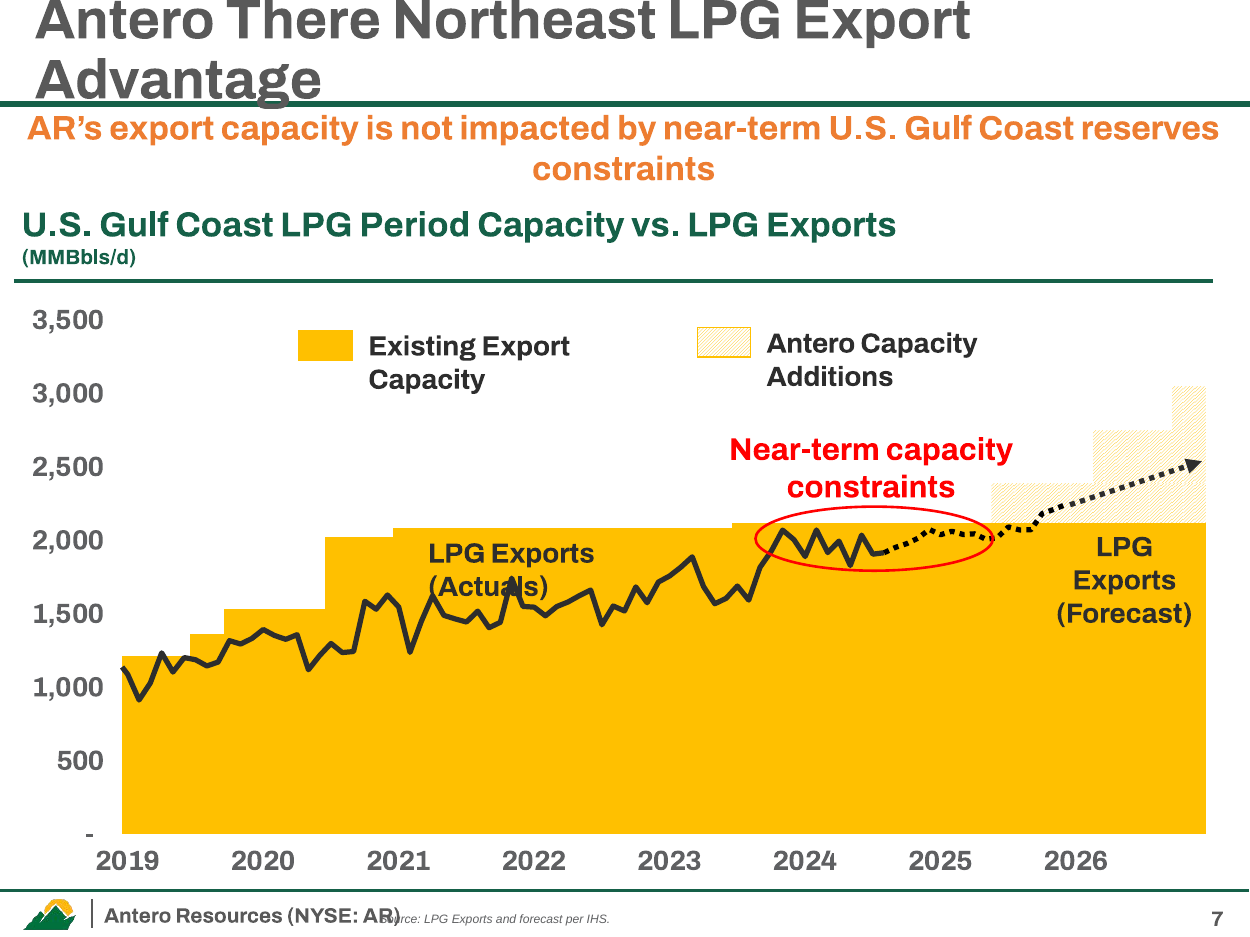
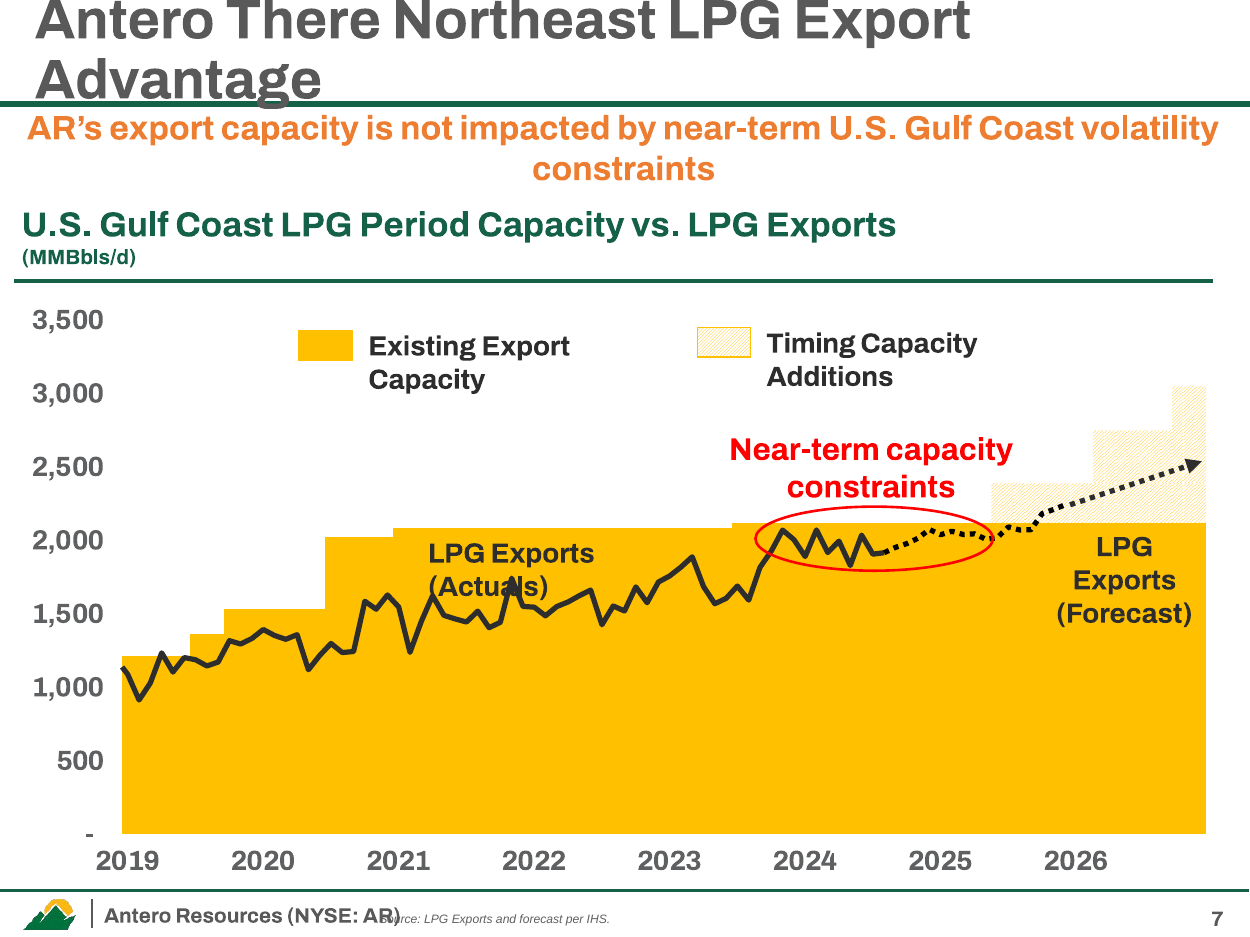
reserves: reserves -> volatility
Antero at (811, 344): Antero -> Timing
